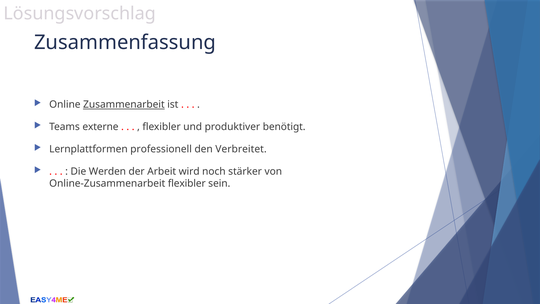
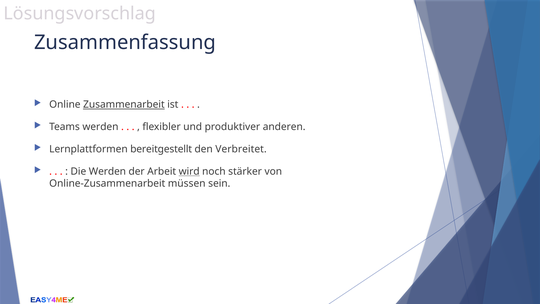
Teams externe: externe -> werden
benötigt: benötigt -> anderen
professionell: professionell -> bereitgestellt
wird underline: none -> present
Online-Zusammenarbeit flexibler: flexibler -> müssen
